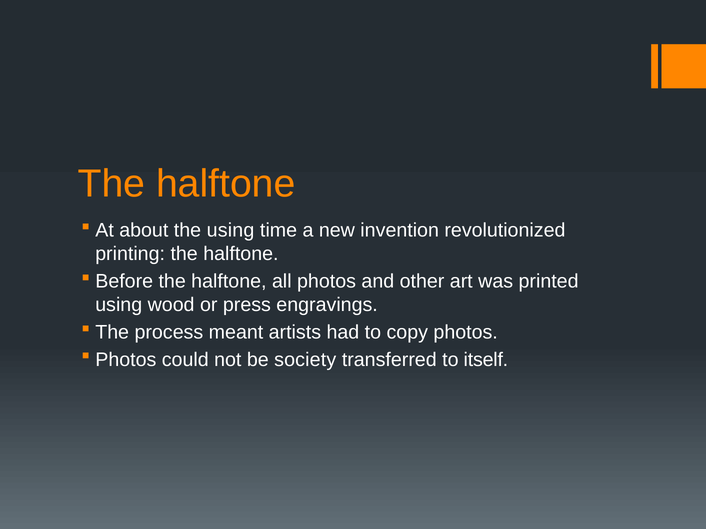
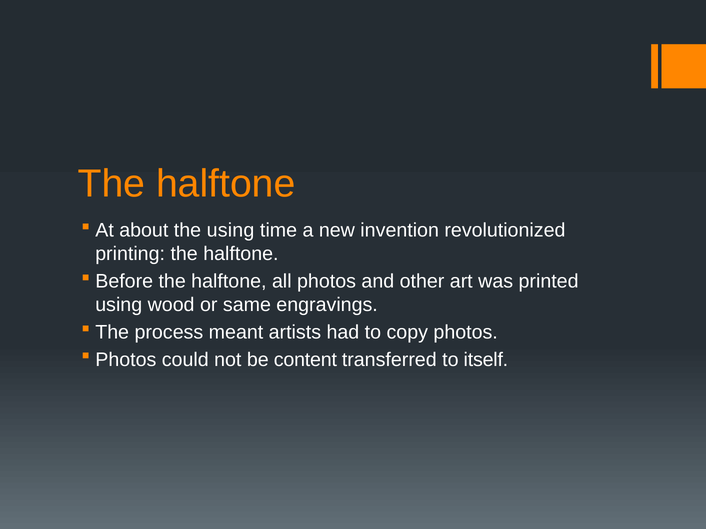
press: press -> same
society: society -> content
